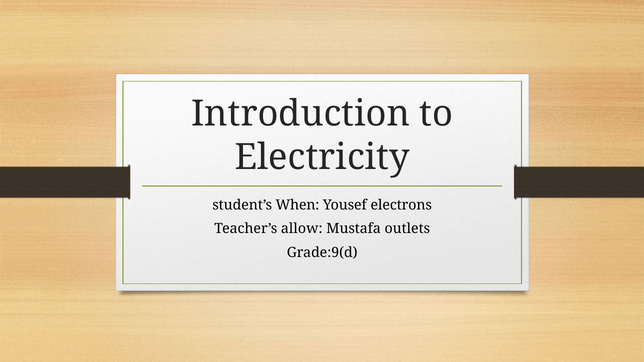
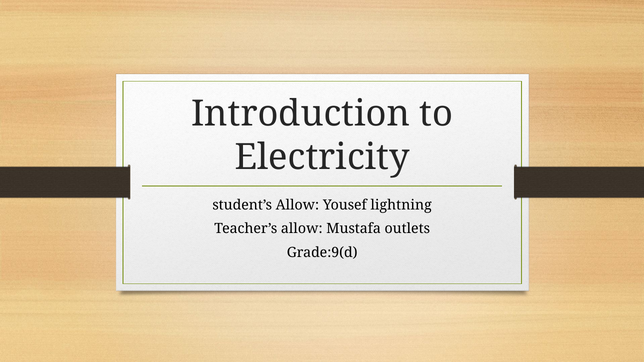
student’s When: When -> Allow
electrons: electrons -> lightning
